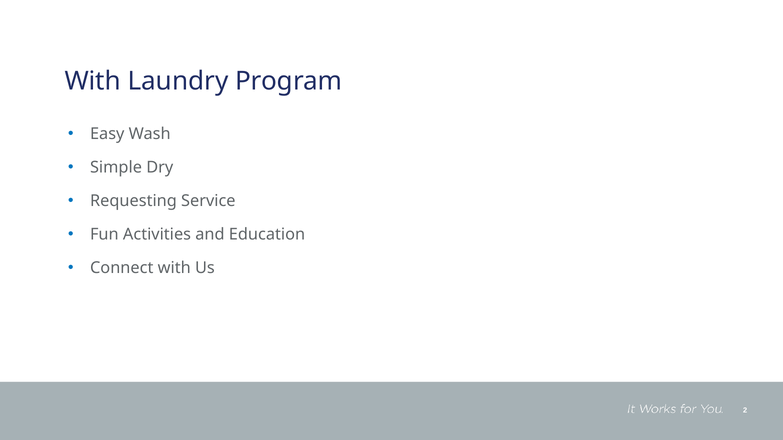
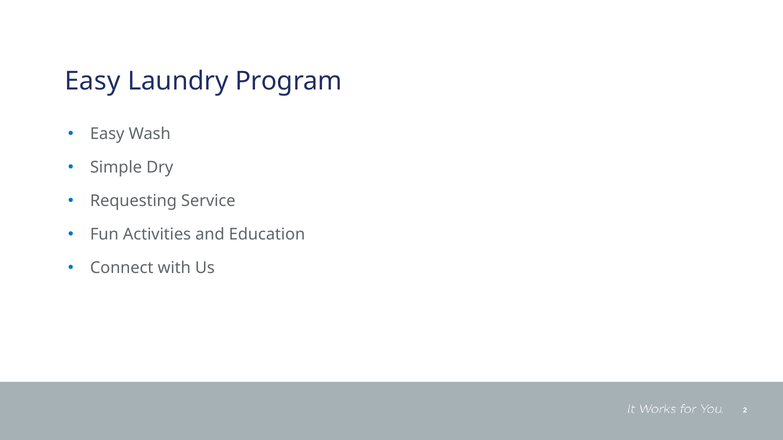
With at (93, 81): With -> Easy
